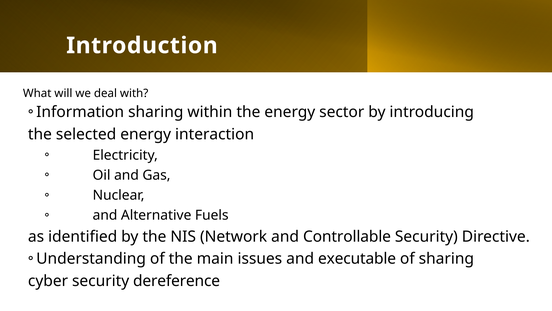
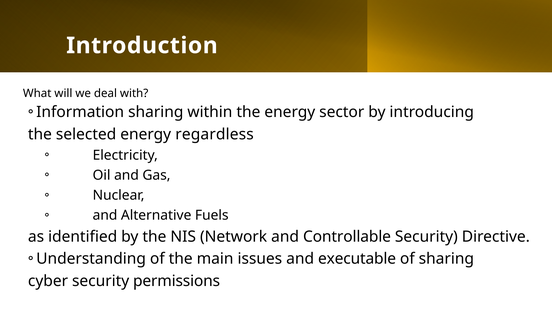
interaction: interaction -> regardless
dereference: dereference -> permissions
